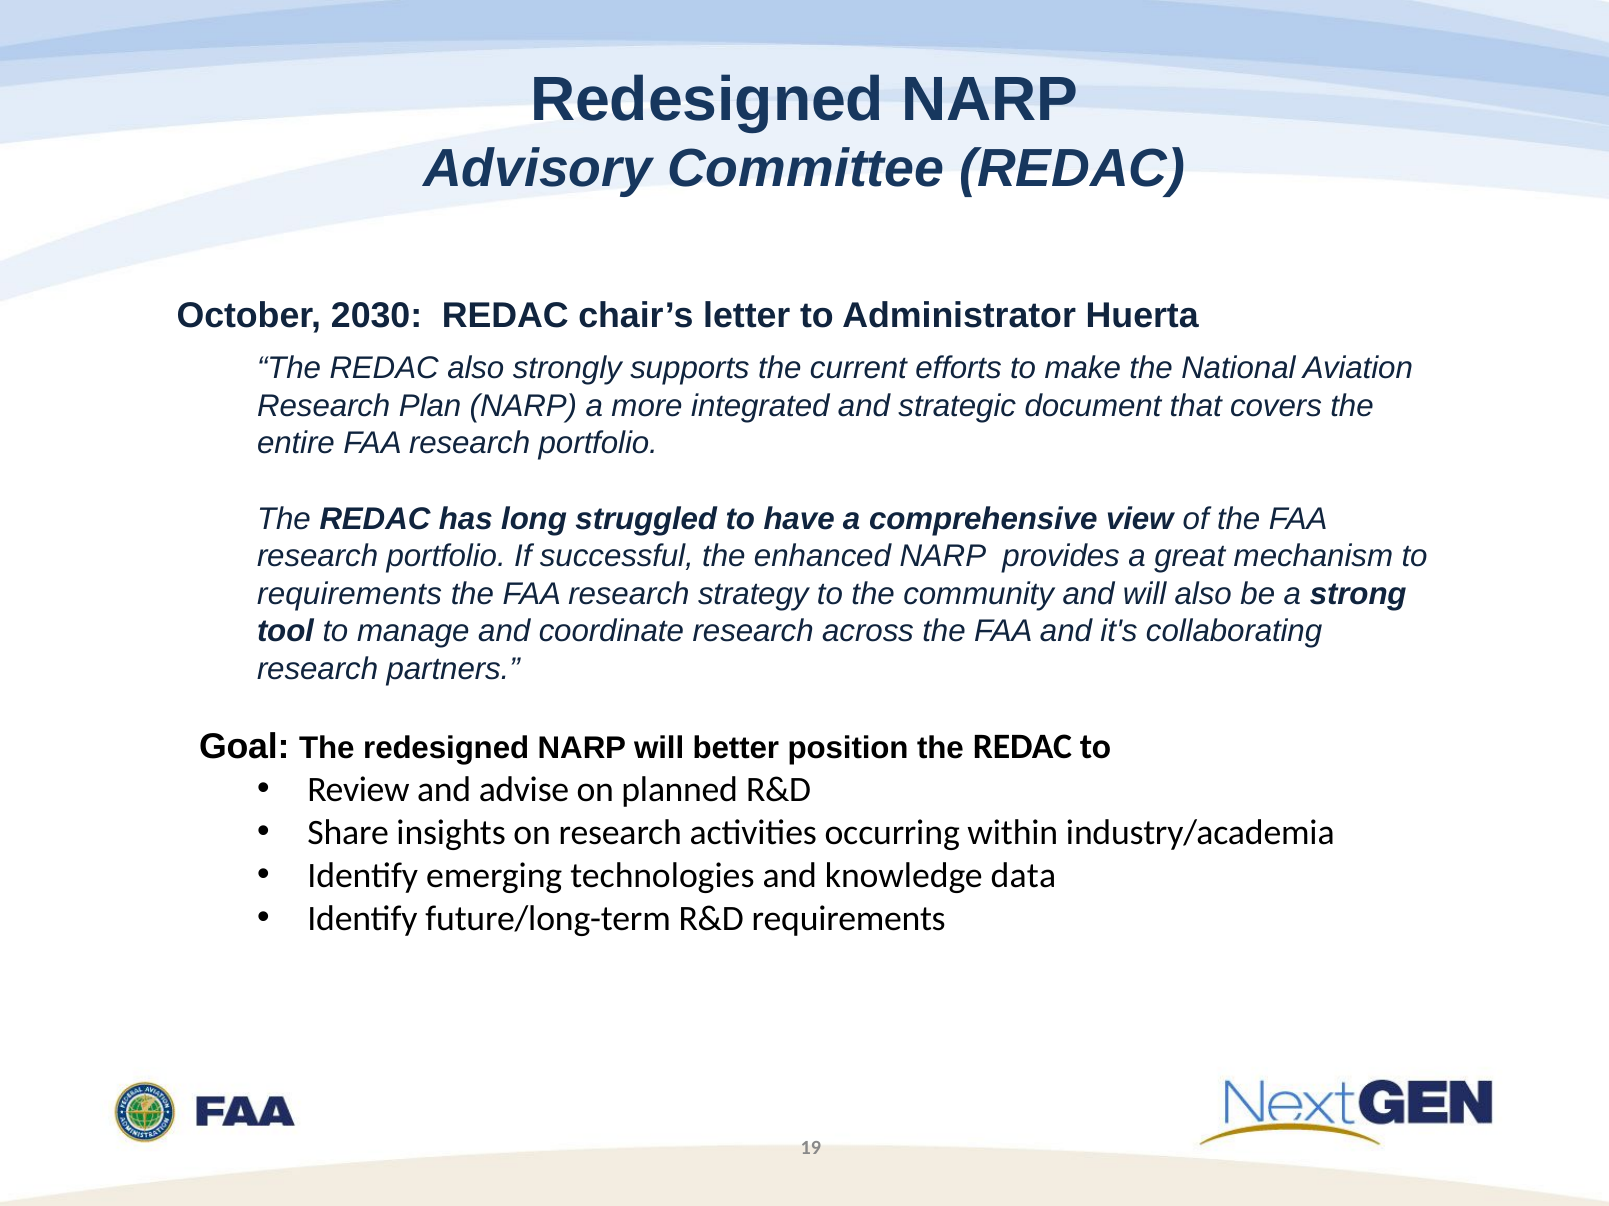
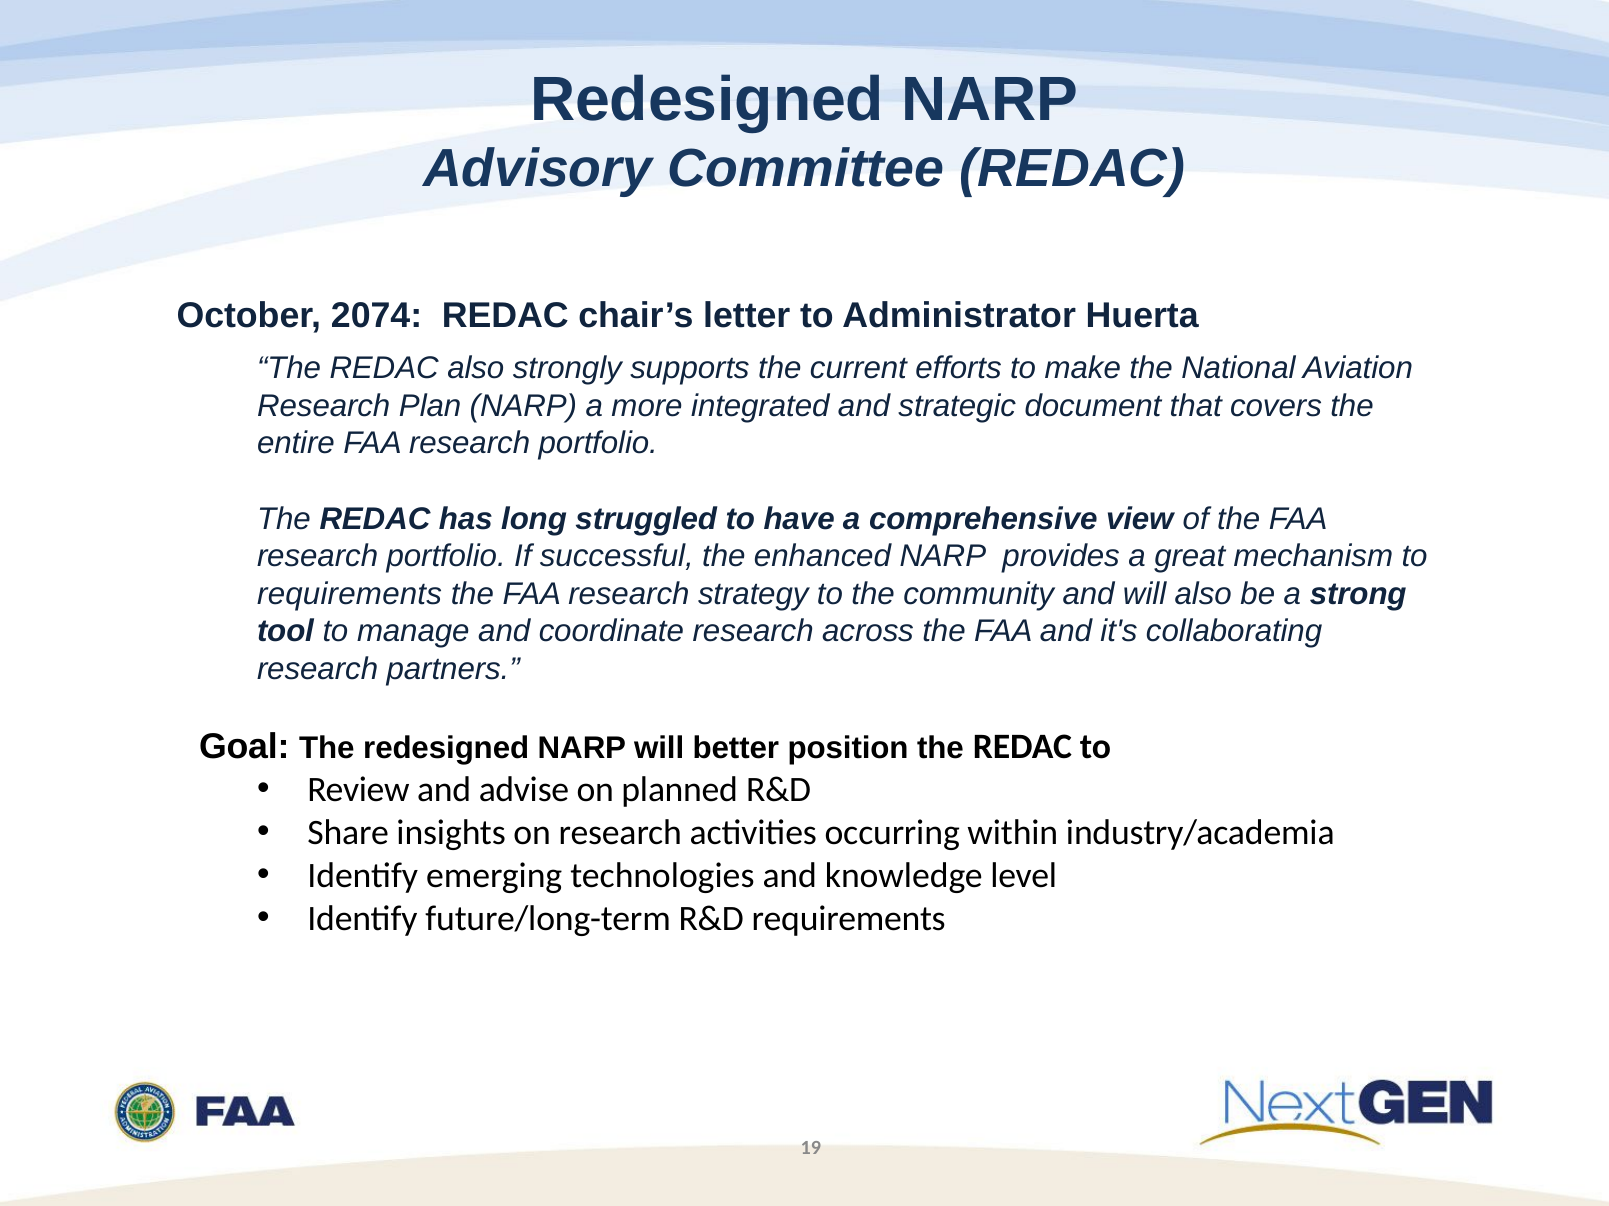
2030: 2030 -> 2074
data: data -> level
